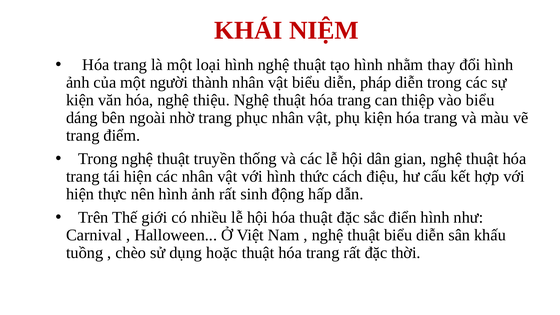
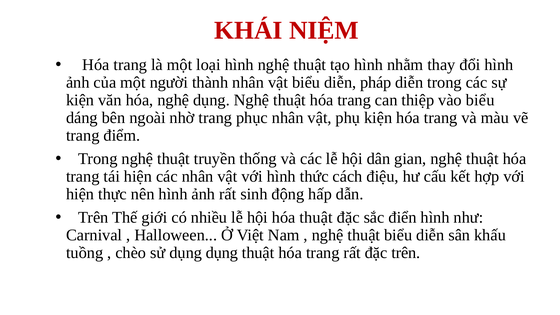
nghệ thiệu: thiệu -> dụng
dụng hoặc: hoặc -> dụng
đặc thời: thời -> trên
